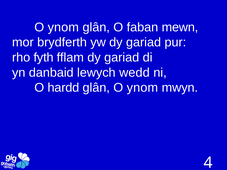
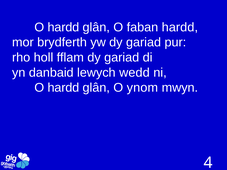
ynom at (63, 27): ynom -> hardd
faban mewn: mewn -> hardd
fyth: fyth -> holl
